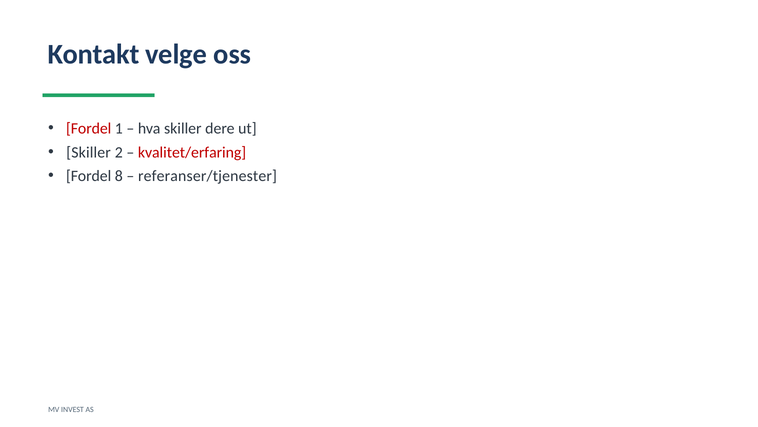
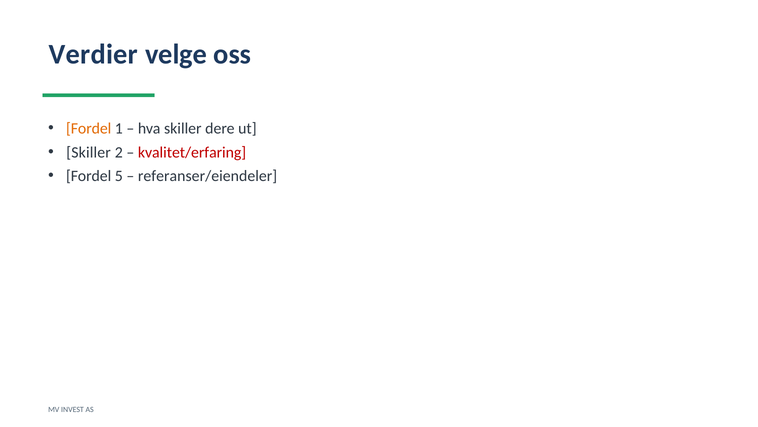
Kontakt: Kontakt -> Verdier
Fordel at (89, 128) colour: red -> orange
8: 8 -> 5
referanser/tjenester: referanser/tjenester -> referanser/eiendeler
